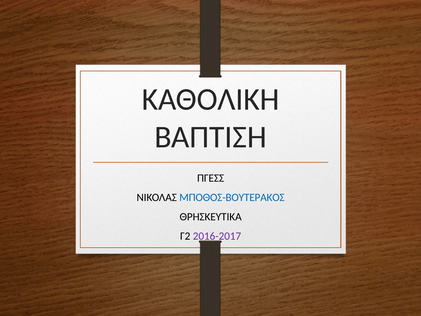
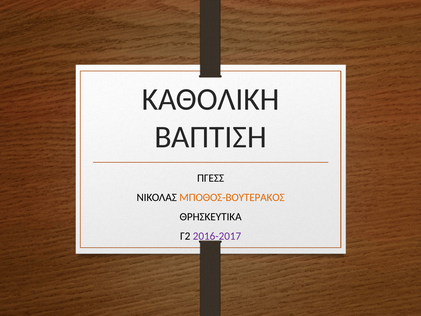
ΜΠΟΘΟΣ-ΒΟΥΤΕΡΑΚΟΣ colour: blue -> orange
